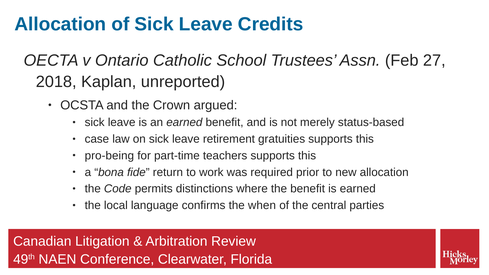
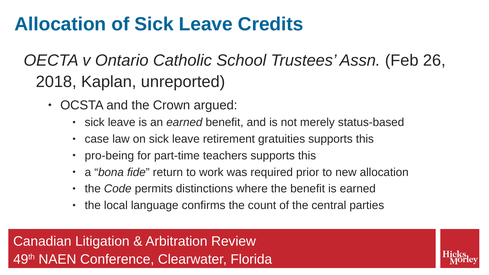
27: 27 -> 26
when: when -> count
